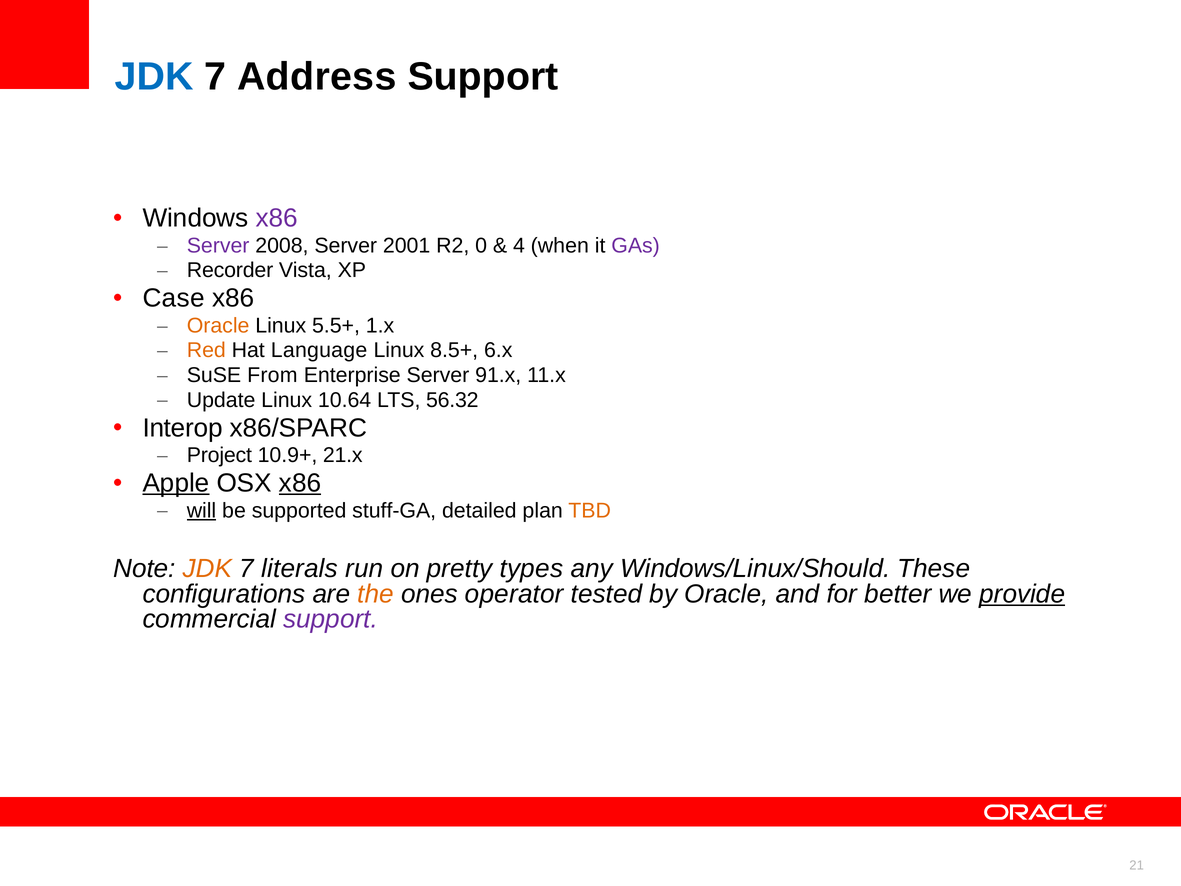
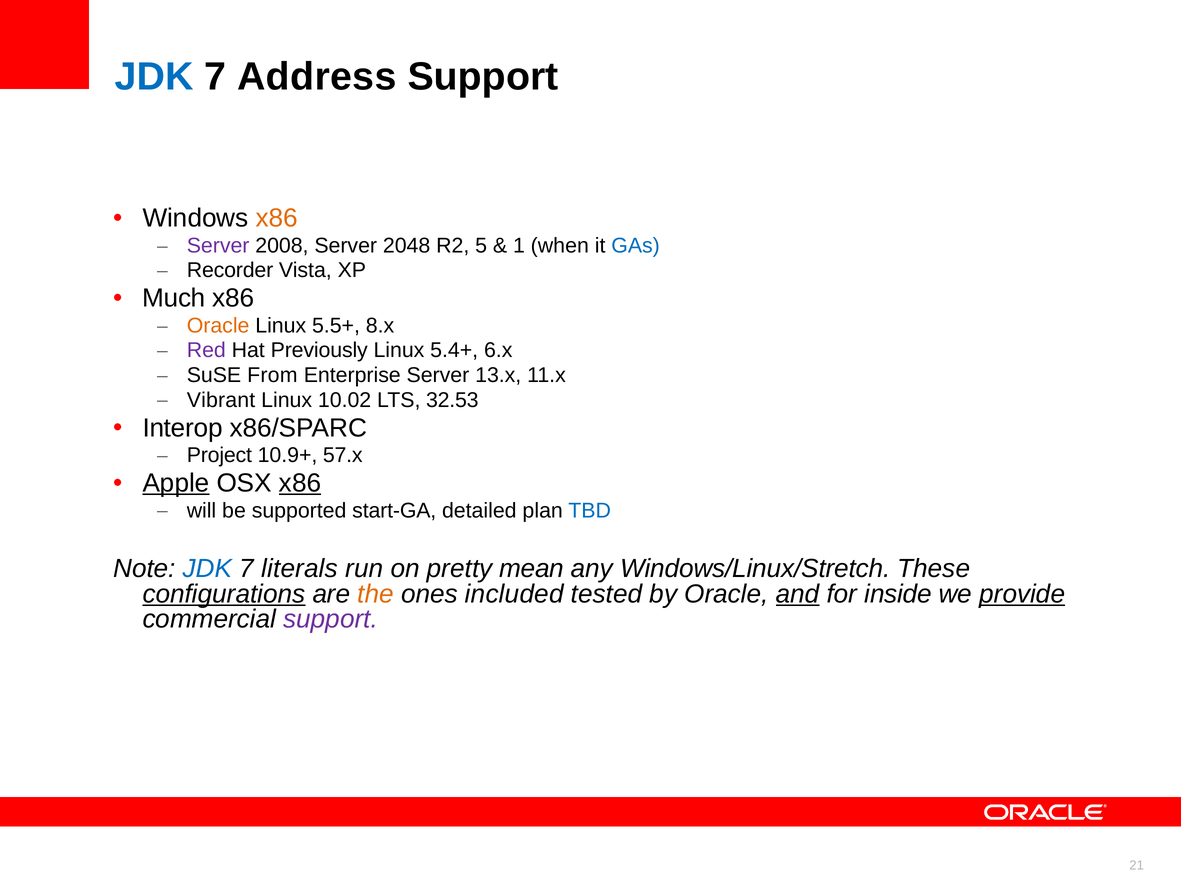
x86 at (277, 218) colour: purple -> orange
2001: 2001 -> 2048
0: 0 -> 5
4: 4 -> 1
GAs colour: purple -> blue
Case: Case -> Much
1.x: 1.x -> 8.x
Red colour: orange -> purple
Language: Language -> Previously
8.5+: 8.5+ -> 5.4+
91.x: 91.x -> 13.x
Update: Update -> Vibrant
10.64: 10.64 -> 10.02
56.32: 56.32 -> 32.53
21.x: 21.x -> 57.x
will underline: present -> none
stuff-GA: stuff-GA -> start-GA
TBD colour: orange -> blue
JDK at (207, 569) colour: orange -> blue
types: types -> mean
Windows/Linux/Should: Windows/Linux/Should -> Windows/Linux/Stretch
configurations underline: none -> present
operator: operator -> included
and underline: none -> present
better: better -> inside
